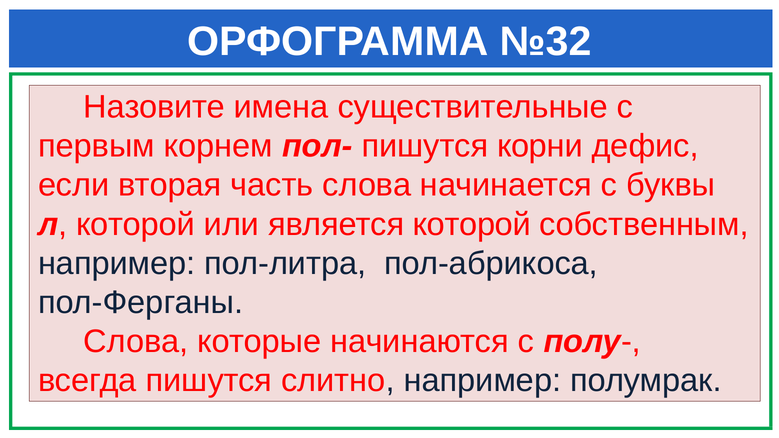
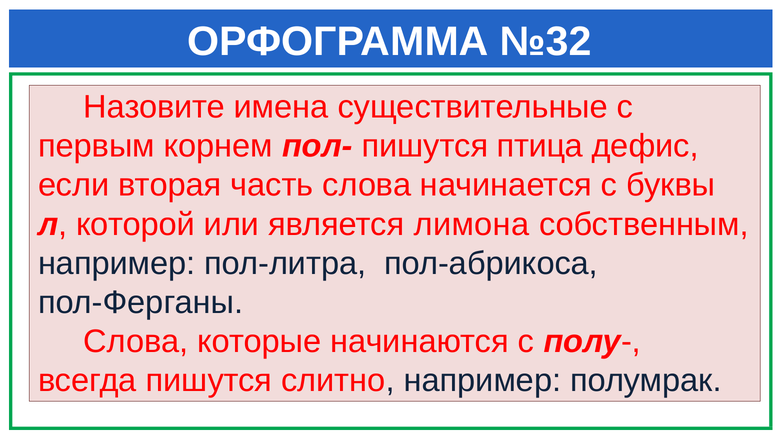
корни: корни -> птица
является которой: которой -> лимона
